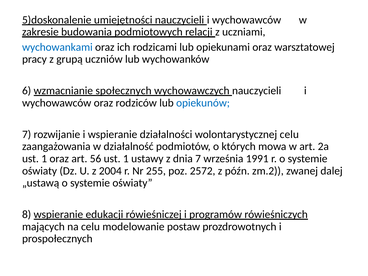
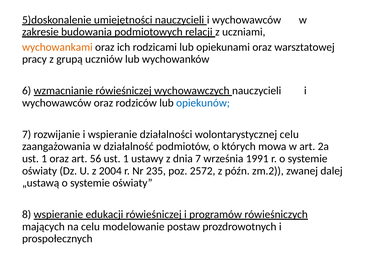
wychowankami colour: blue -> orange
wzmacnianie społecznych: społecznych -> rówieśniczej
255: 255 -> 235
